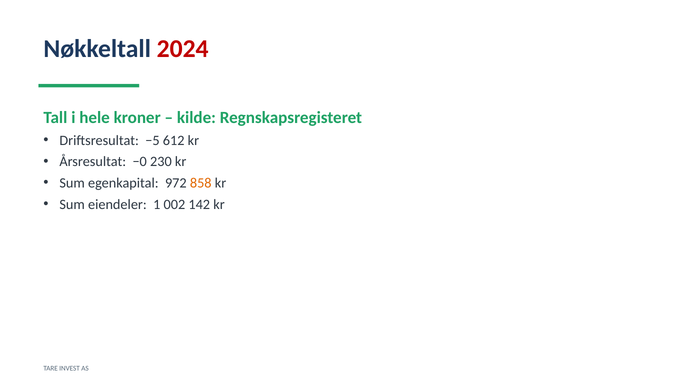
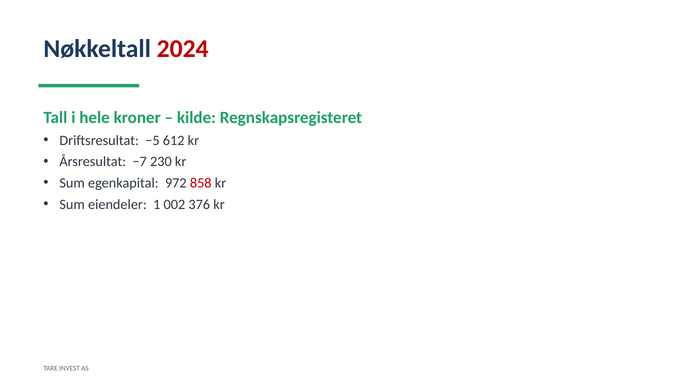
−0: −0 -> −7
858 colour: orange -> red
142: 142 -> 376
